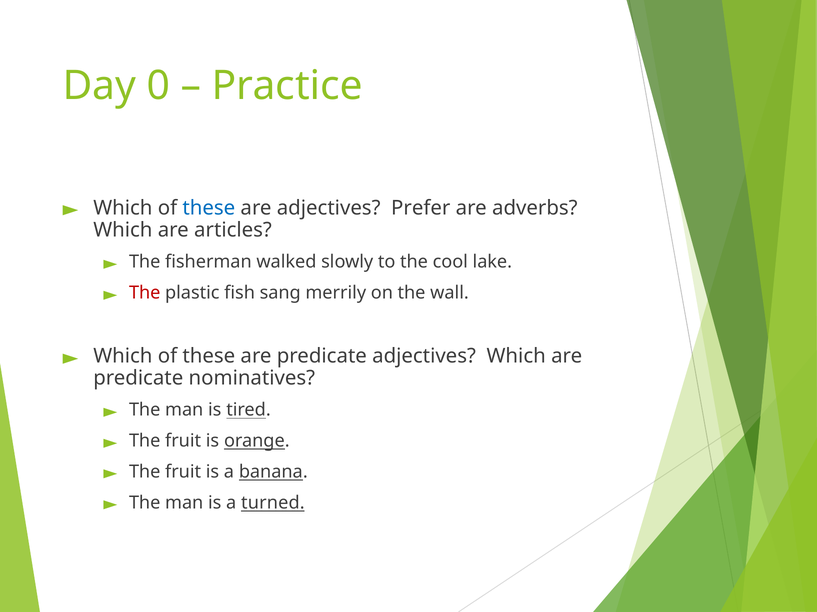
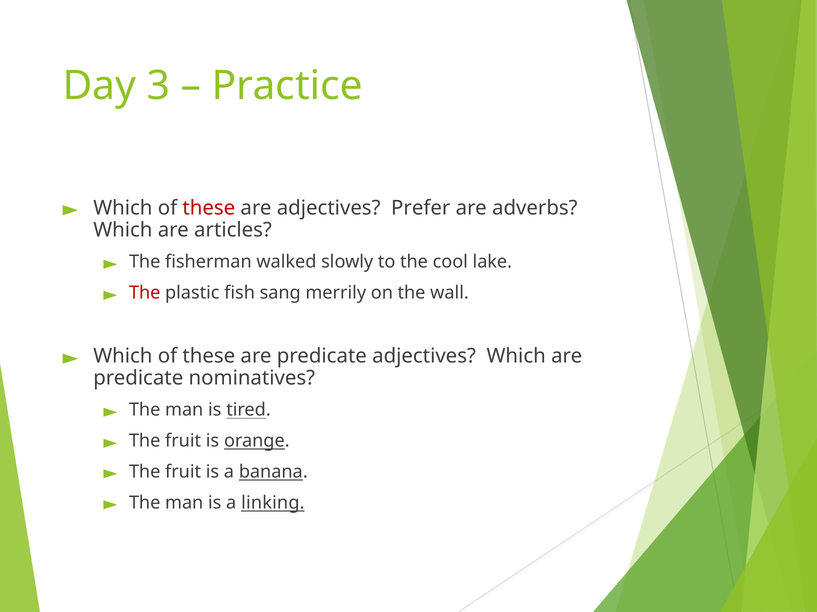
0: 0 -> 3
these at (209, 208) colour: blue -> red
turned: turned -> linking
